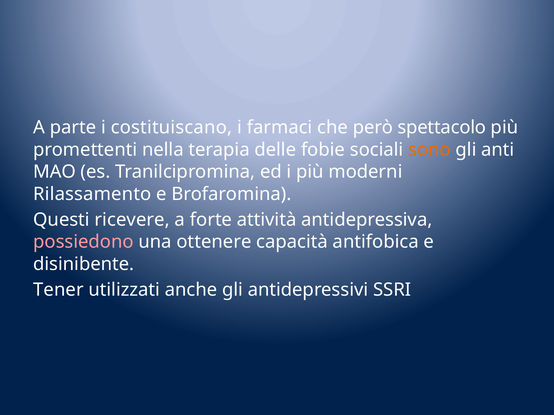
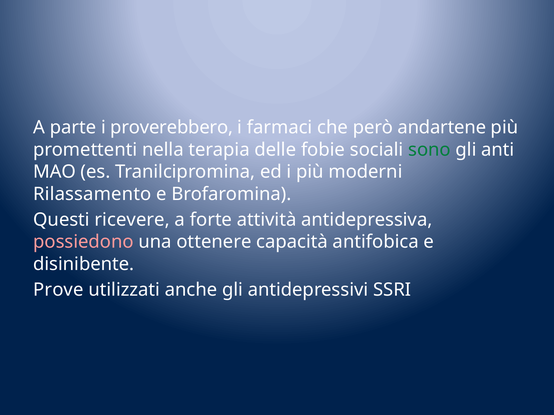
costituiscano: costituiscano -> proverebbero
spettacolo: spettacolo -> andartene
sono colour: orange -> green
Tener: Tener -> Prove
